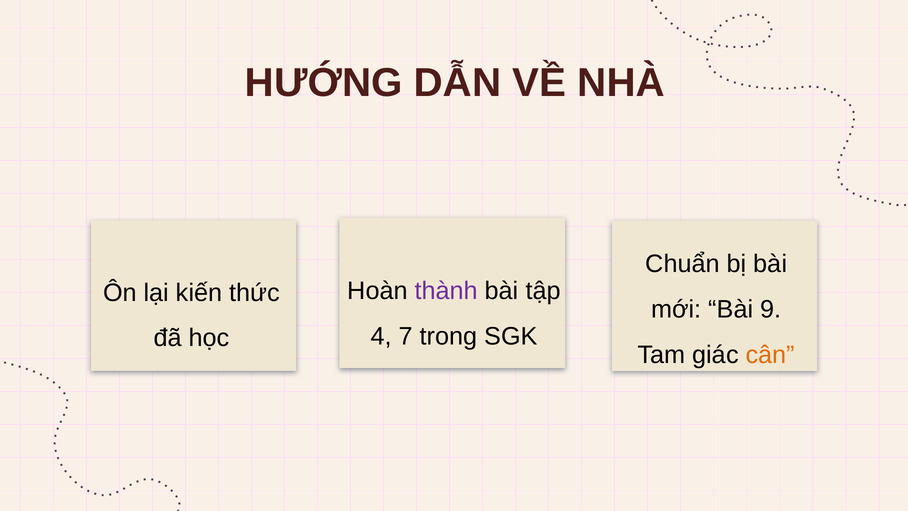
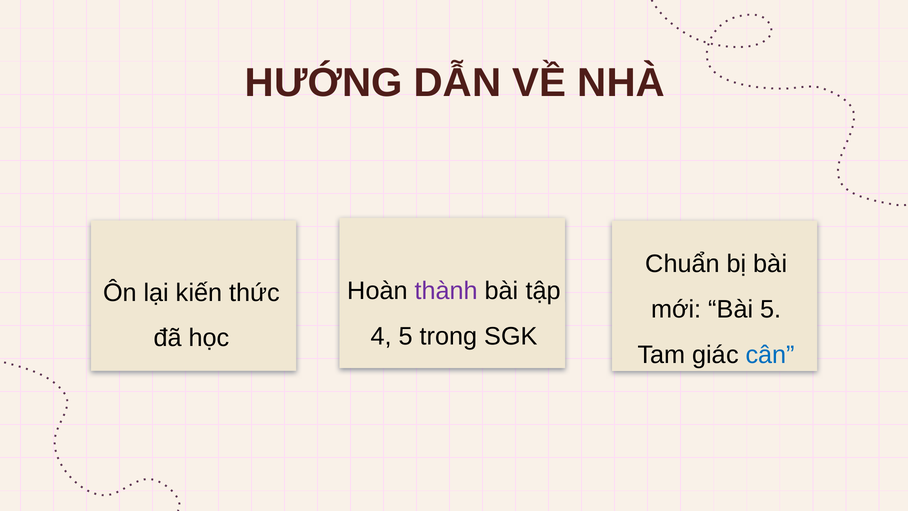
Bài 9: 9 -> 5
4 7: 7 -> 5
cân colour: orange -> blue
